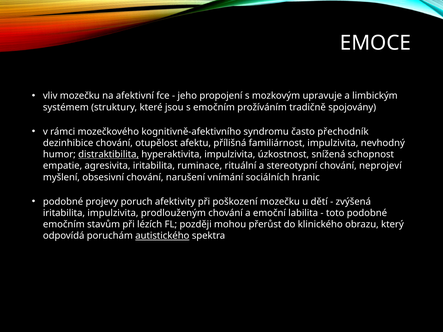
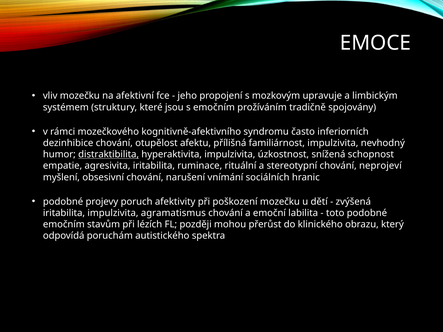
přechodník: přechodník -> inferiorních
prodlouženým: prodlouženým -> agramatismus
autistického underline: present -> none
